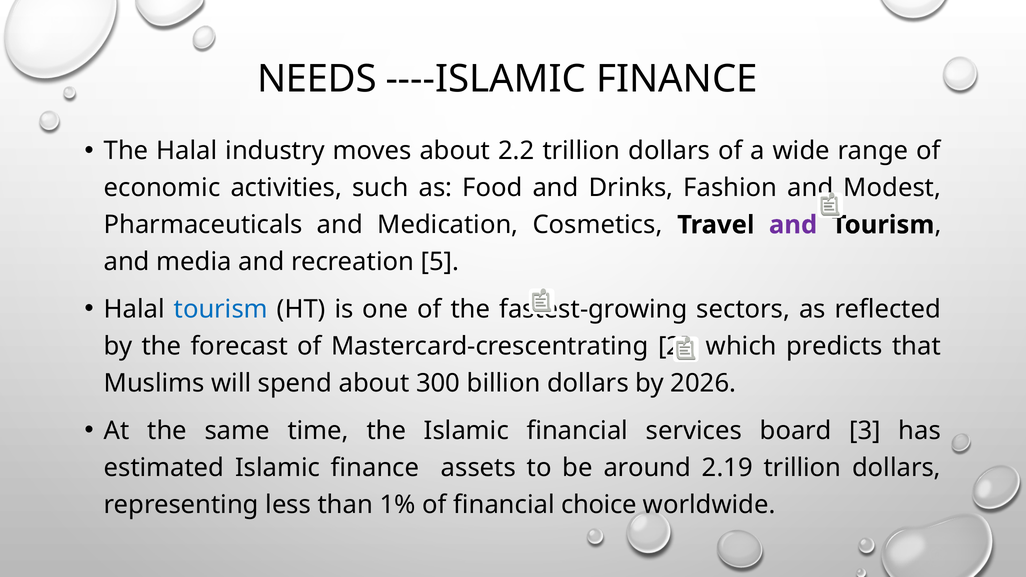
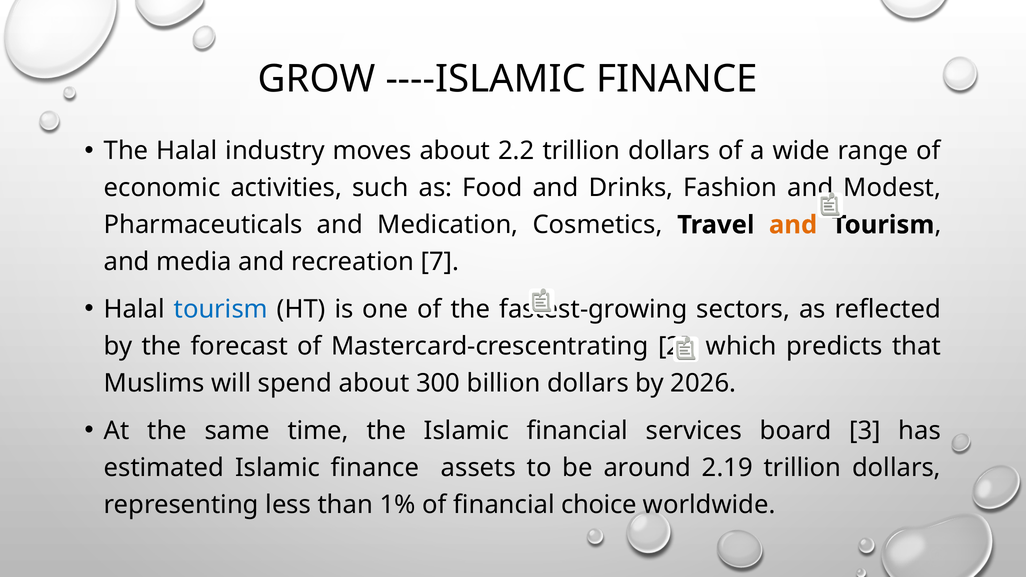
NEEDS: NEEDS -> GROW
and at (793, 225) colour: purple -> orange
5: 5 -> 7
